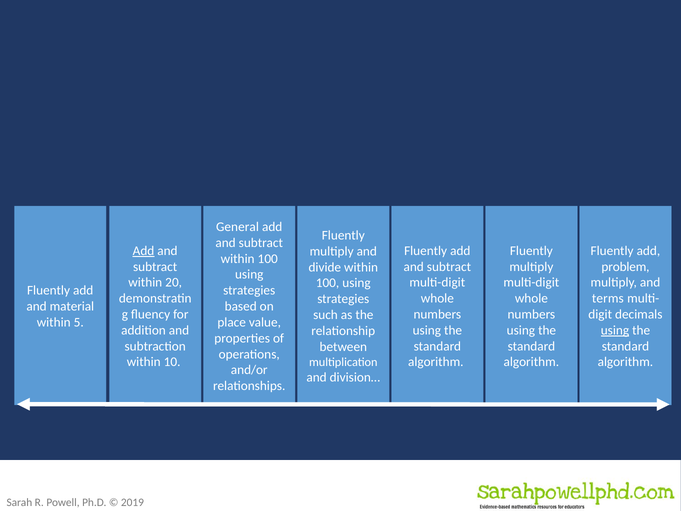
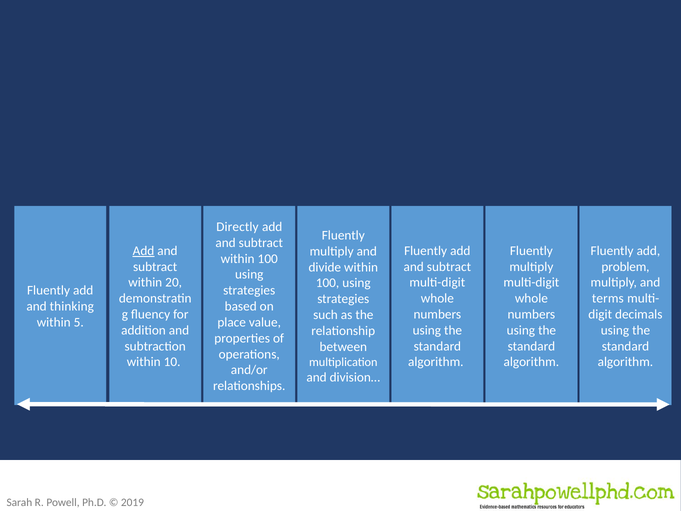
General: General -> Directly
material: material -> thinking
using at (615, 330) underline: present -> none
